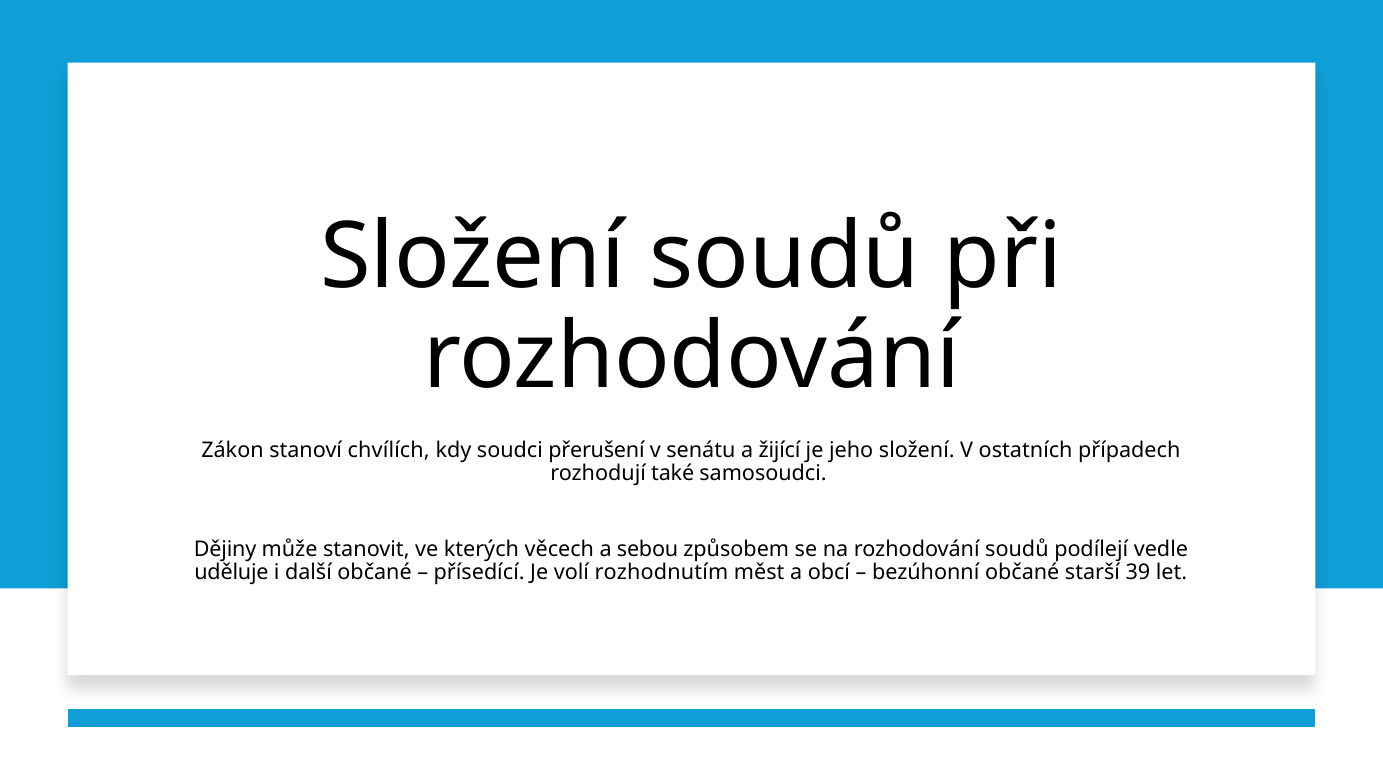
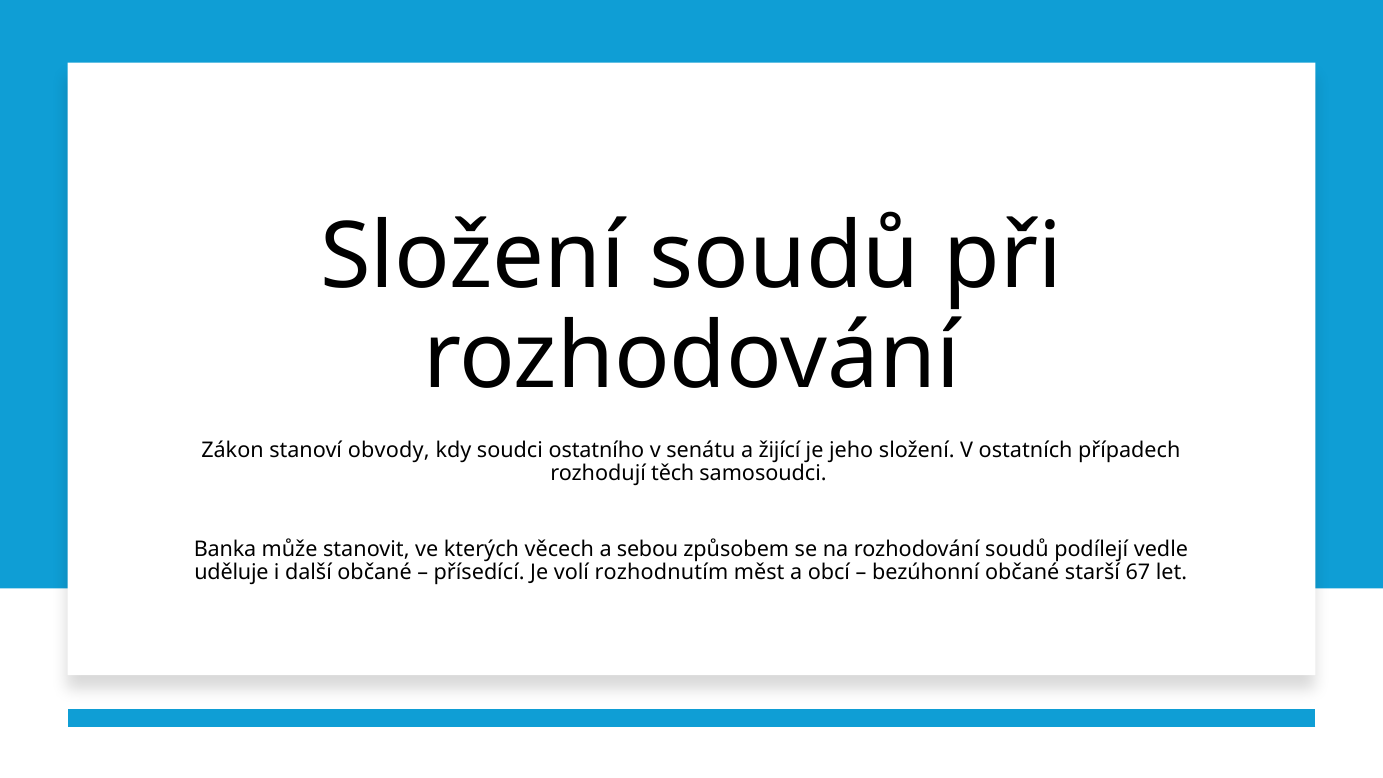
chvílích: chvílích -> obvody
přerušení: přerušení -> ostatního
také: také -> těch
Dějiny: Dějiny -> Banka
39: 39 -> 67
